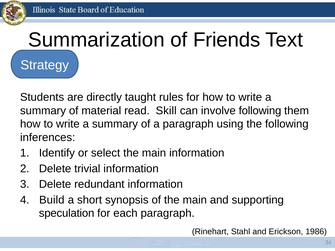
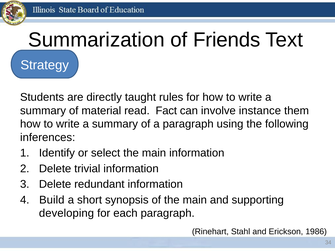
Skill: Skill -> Fact
involve following: following -> instance
speculation: speculation -> developing
